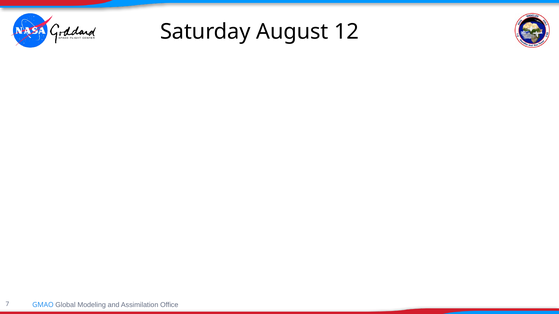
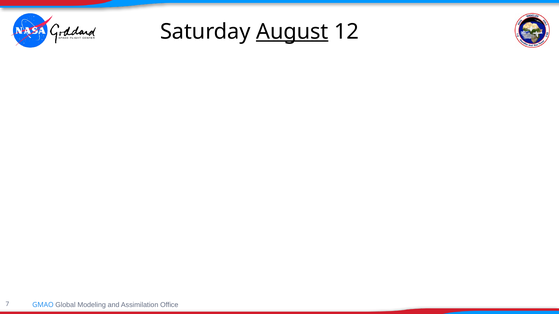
August underline: none -> present
